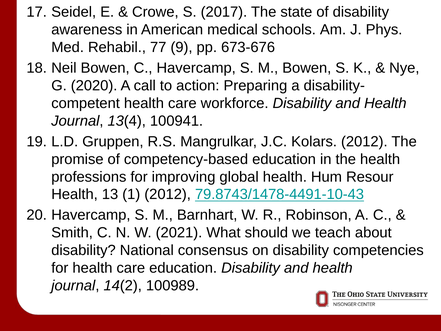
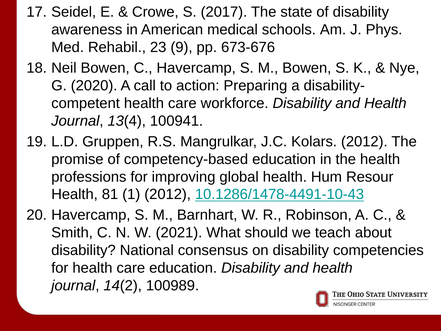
77: 77 -> 23
13: 13 -> 81
79.8743/1478-4491-10-43: 79.8743/1478-4491-10-43 -> 10.1286/1478-4491-10-43
